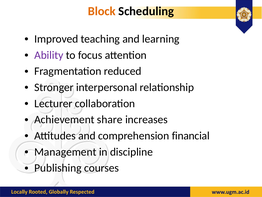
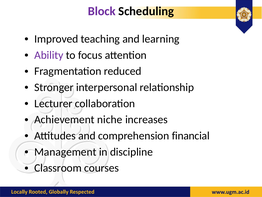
Block colour: orange -> purple
share: share -> niche
Publishing: Publishing -> Classroom
